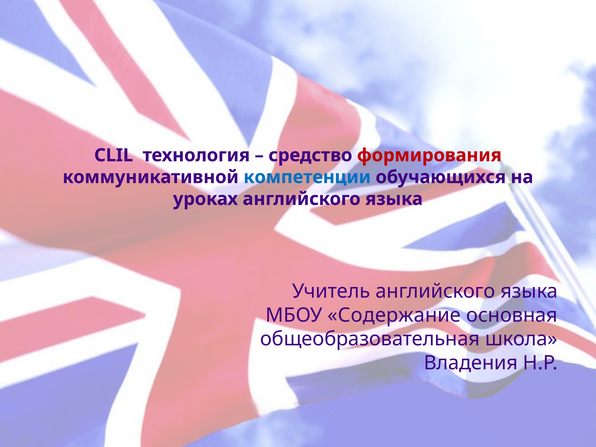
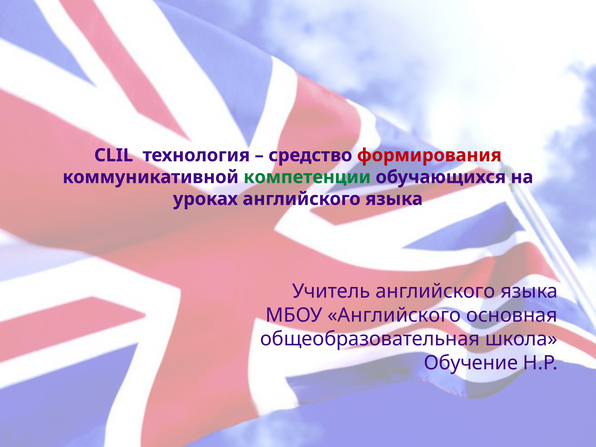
компетенции colour: blue -> green
МБОУ Содержание: Содержание -> Английского
Владения: Владения -> Обучение
